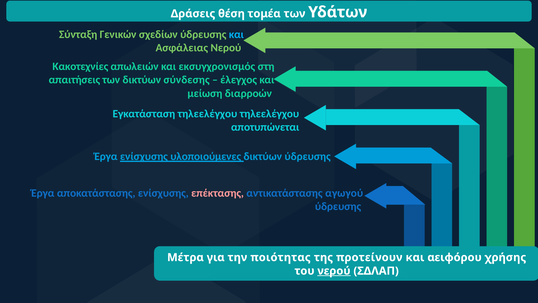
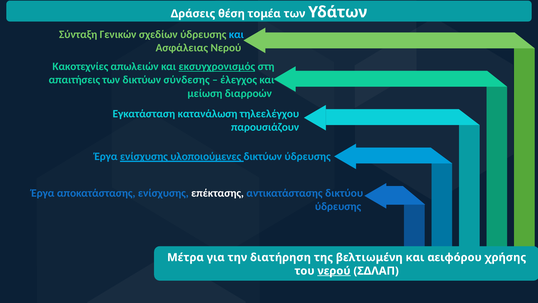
εκσυγχρονισμός underline: none -> present
Εγκατάσταση τηλεελέγχου: τηλεελέγχου -> κατανάλωση
αποτυπώνεται: αποτυπώνεται -> παρουσιάζουν
επέκτασης colour: pink -> white
αγωγού: αγωγού -> δικτύου
ποιότητας: ποιότητας -> διατήρηση
προτείνουν: προτείνουν -> βελτιωμένη
